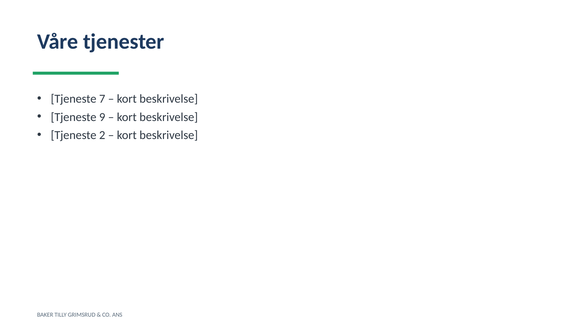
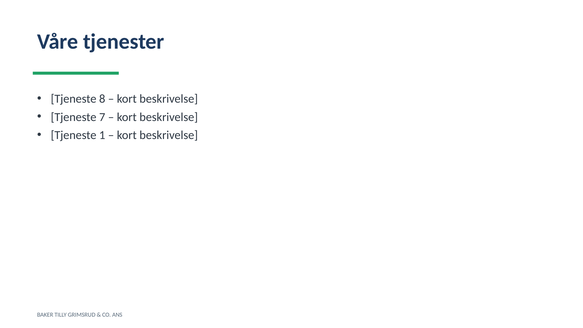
7: 7 -> 8
9: 9 -> 7
2: 2 -> 1
